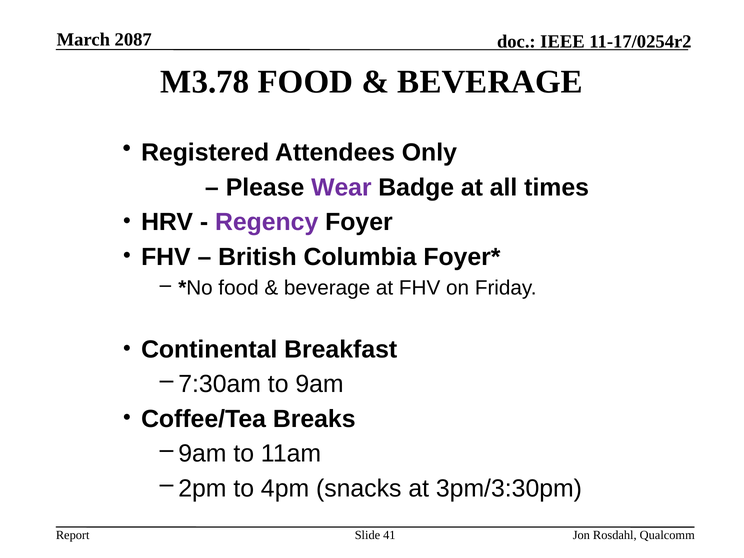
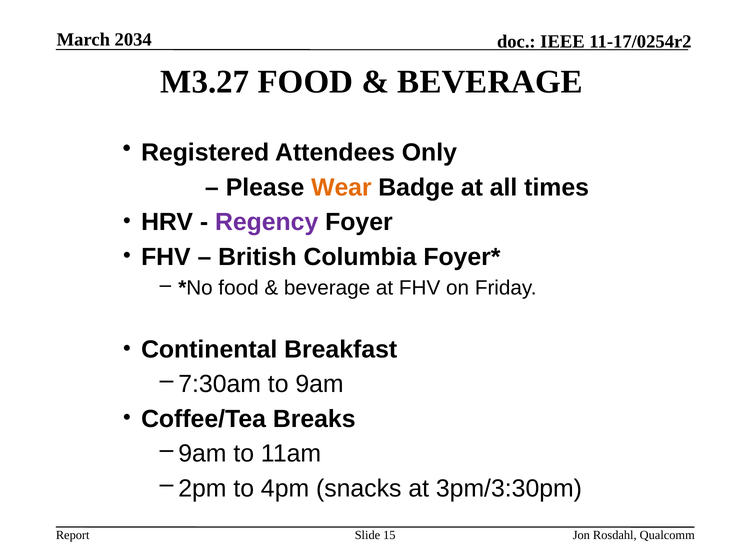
2087: 2087 -> 2034
M3.78: M3.78 -> M3.27
Wear colour: purple -> orange
41: 41 -> 15
